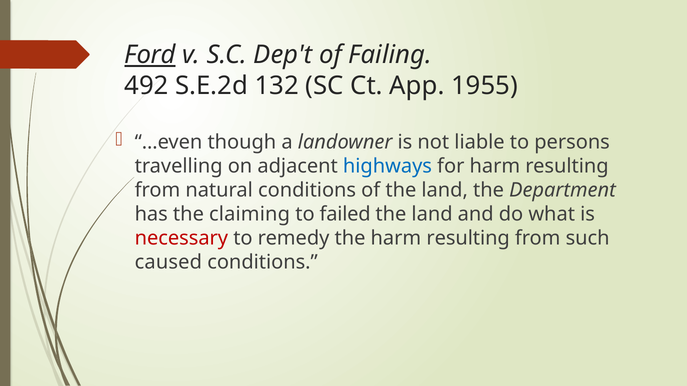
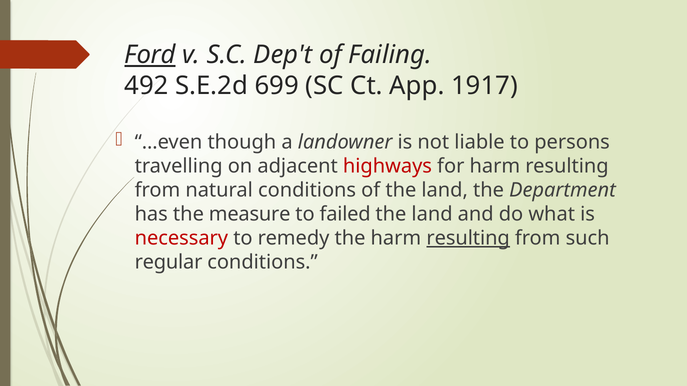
132: 132 -> 699
1955: 1955 -> 1917
highways colour: blue -> red
claiming: claiming -> measure
resulting at (468, 238) underline: none -> present
caused: caused -> regular
